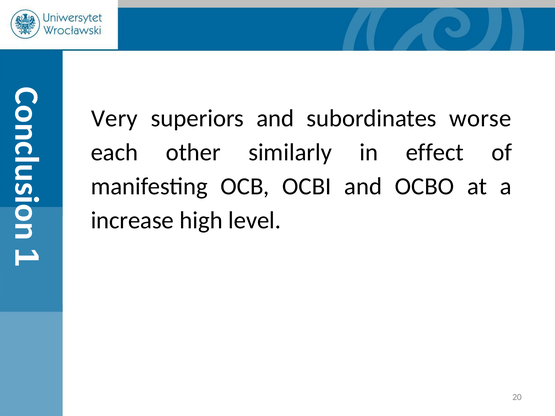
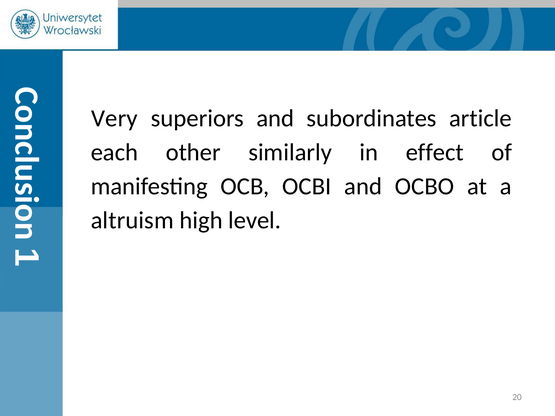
worse: worse -> article
increase: increase -> altruism
